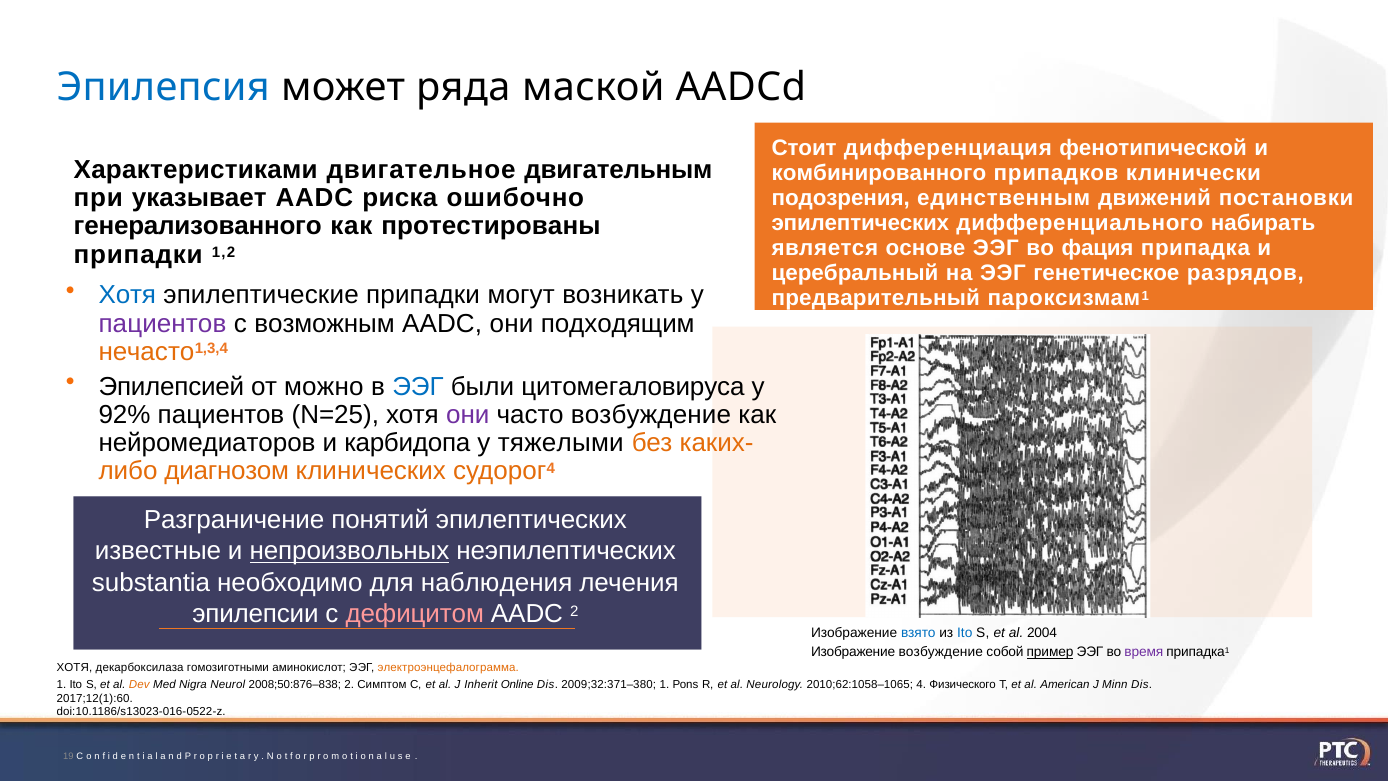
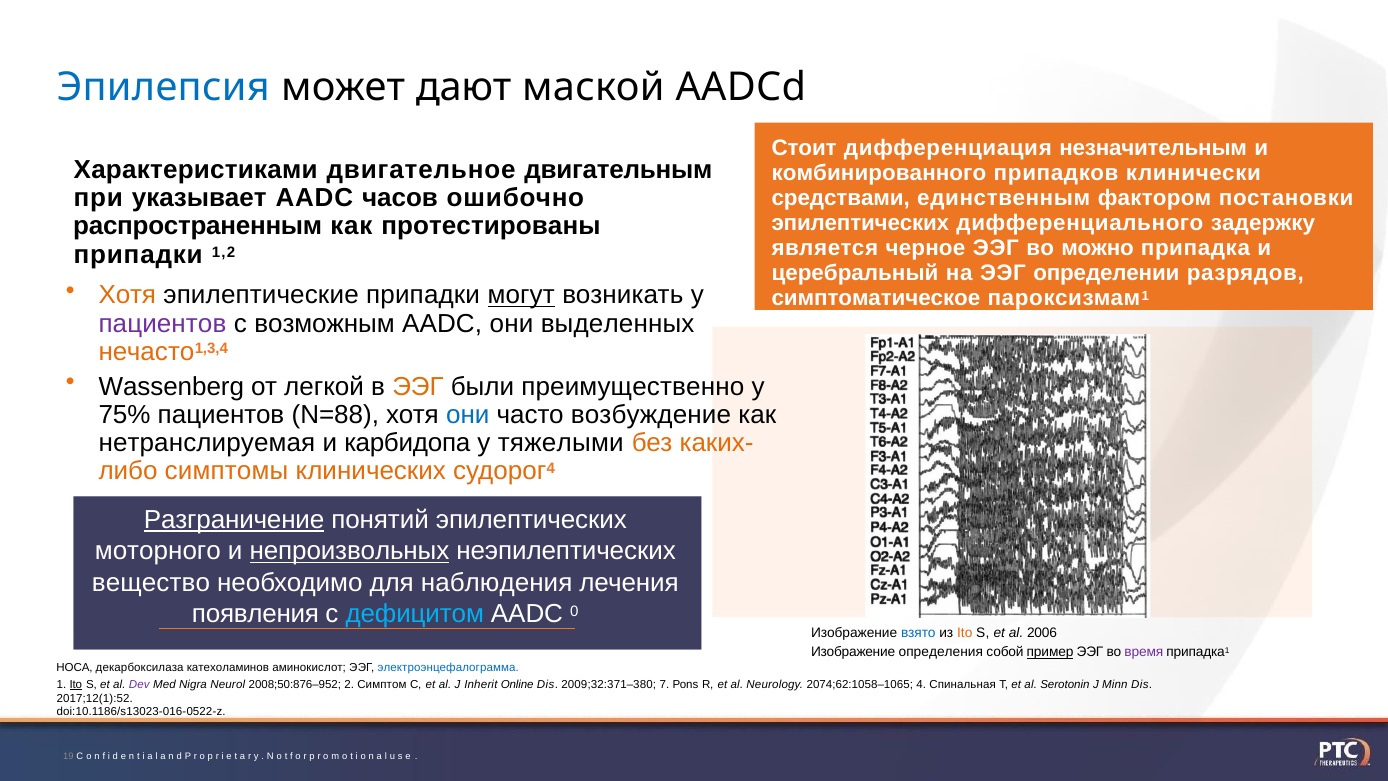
ряда: ряда -> дают
фенотипической: фенотипической -> незначительным
риска: риска -> часов
подозрения: подозрения -> средствами
движений: движений -> фактором
набирать: набирать -> задержку
генерализованного: генерализованного -> распространенным
основе: основе -> черное
фация: фация -> можно
генетическое: генетическое -> определении
Хотя at (127, 295) colour: blue -> orange
могут underline: none -> present
предварительный: предварительный -> симптоматическое
подходящим: подходящим -> выделенных
Эпилепсией: Эпилепсией -> Wassenberg
можно: можно -> легкой
ЭЭГ at (418, 386) colour: blue -> orange
цитомегаловируса: цитомегаловируса -> преимущественно
92%: 92% -> 75%
N=25: N=25 -> N=88
они at (468, 415) colour: purple -> blue
нейромедиаторов: нейромедиаторов -> нетранслируемая
диагнозом: диагнозом -> симптомы
Разграничение underline: none -> present
известные: известные -> моторного
substantia: substantia -> вещество
эпилепсии: эпилепсии -> появления
дефицитом colour: pink -> light blue
AADC 2: 2 -> 0
Ito at (965, 633) colour: blue -> orange
2004: 2004 -> 2006
Изображение возбуждение: возбуждение -> определения
ХОТЯ at (74, 667): ХОТЯ -> НОСА
гомозиготными: гомозиготными -> катехоламинов
электроэнцефалограмма colour: orange -> blue
Ito at (76, 685) underline: none -> present
Dev colour: orange -> purple
2008;50:876–838: 2008;50:876–838 -> 2008;50:876–952
2009;32:371–380 1: 1 -> 7
2010;62:1058–1065: 2010;62:1058–1065 -> 2074;62:1058–1065
Физического: Физического -> Спинальная
American: American -> Serotonin
2017;12(1):60: 2017;12(1):60 -> 2017;12(1):52
